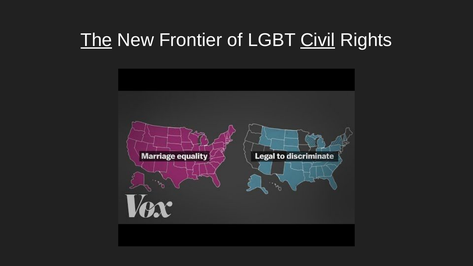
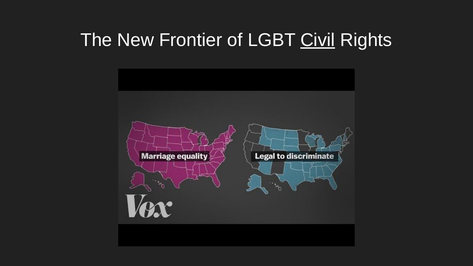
The underline: present -> none
